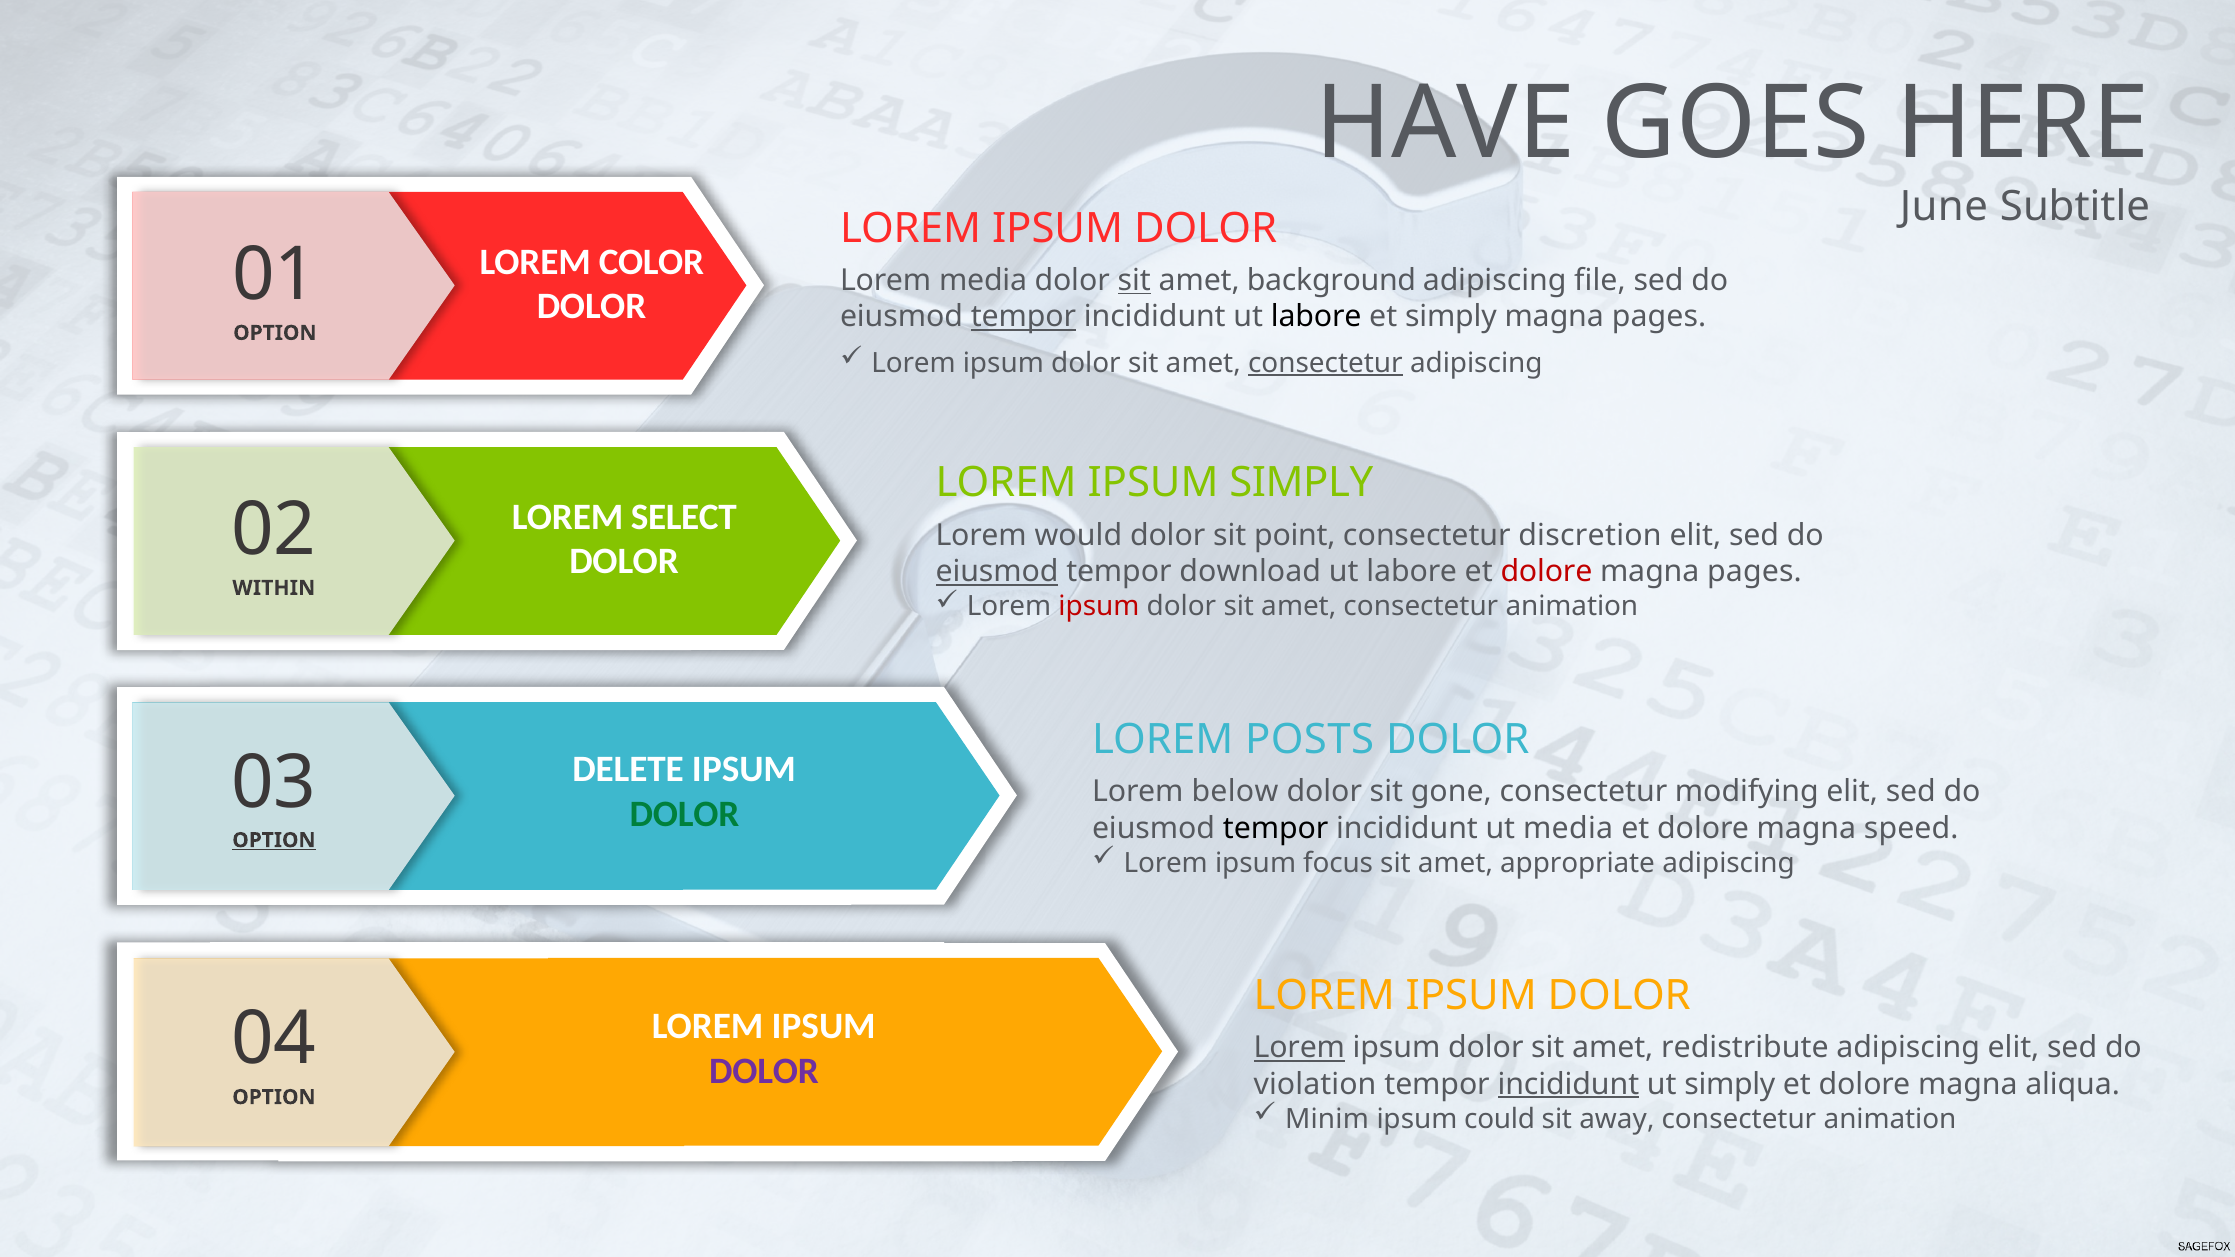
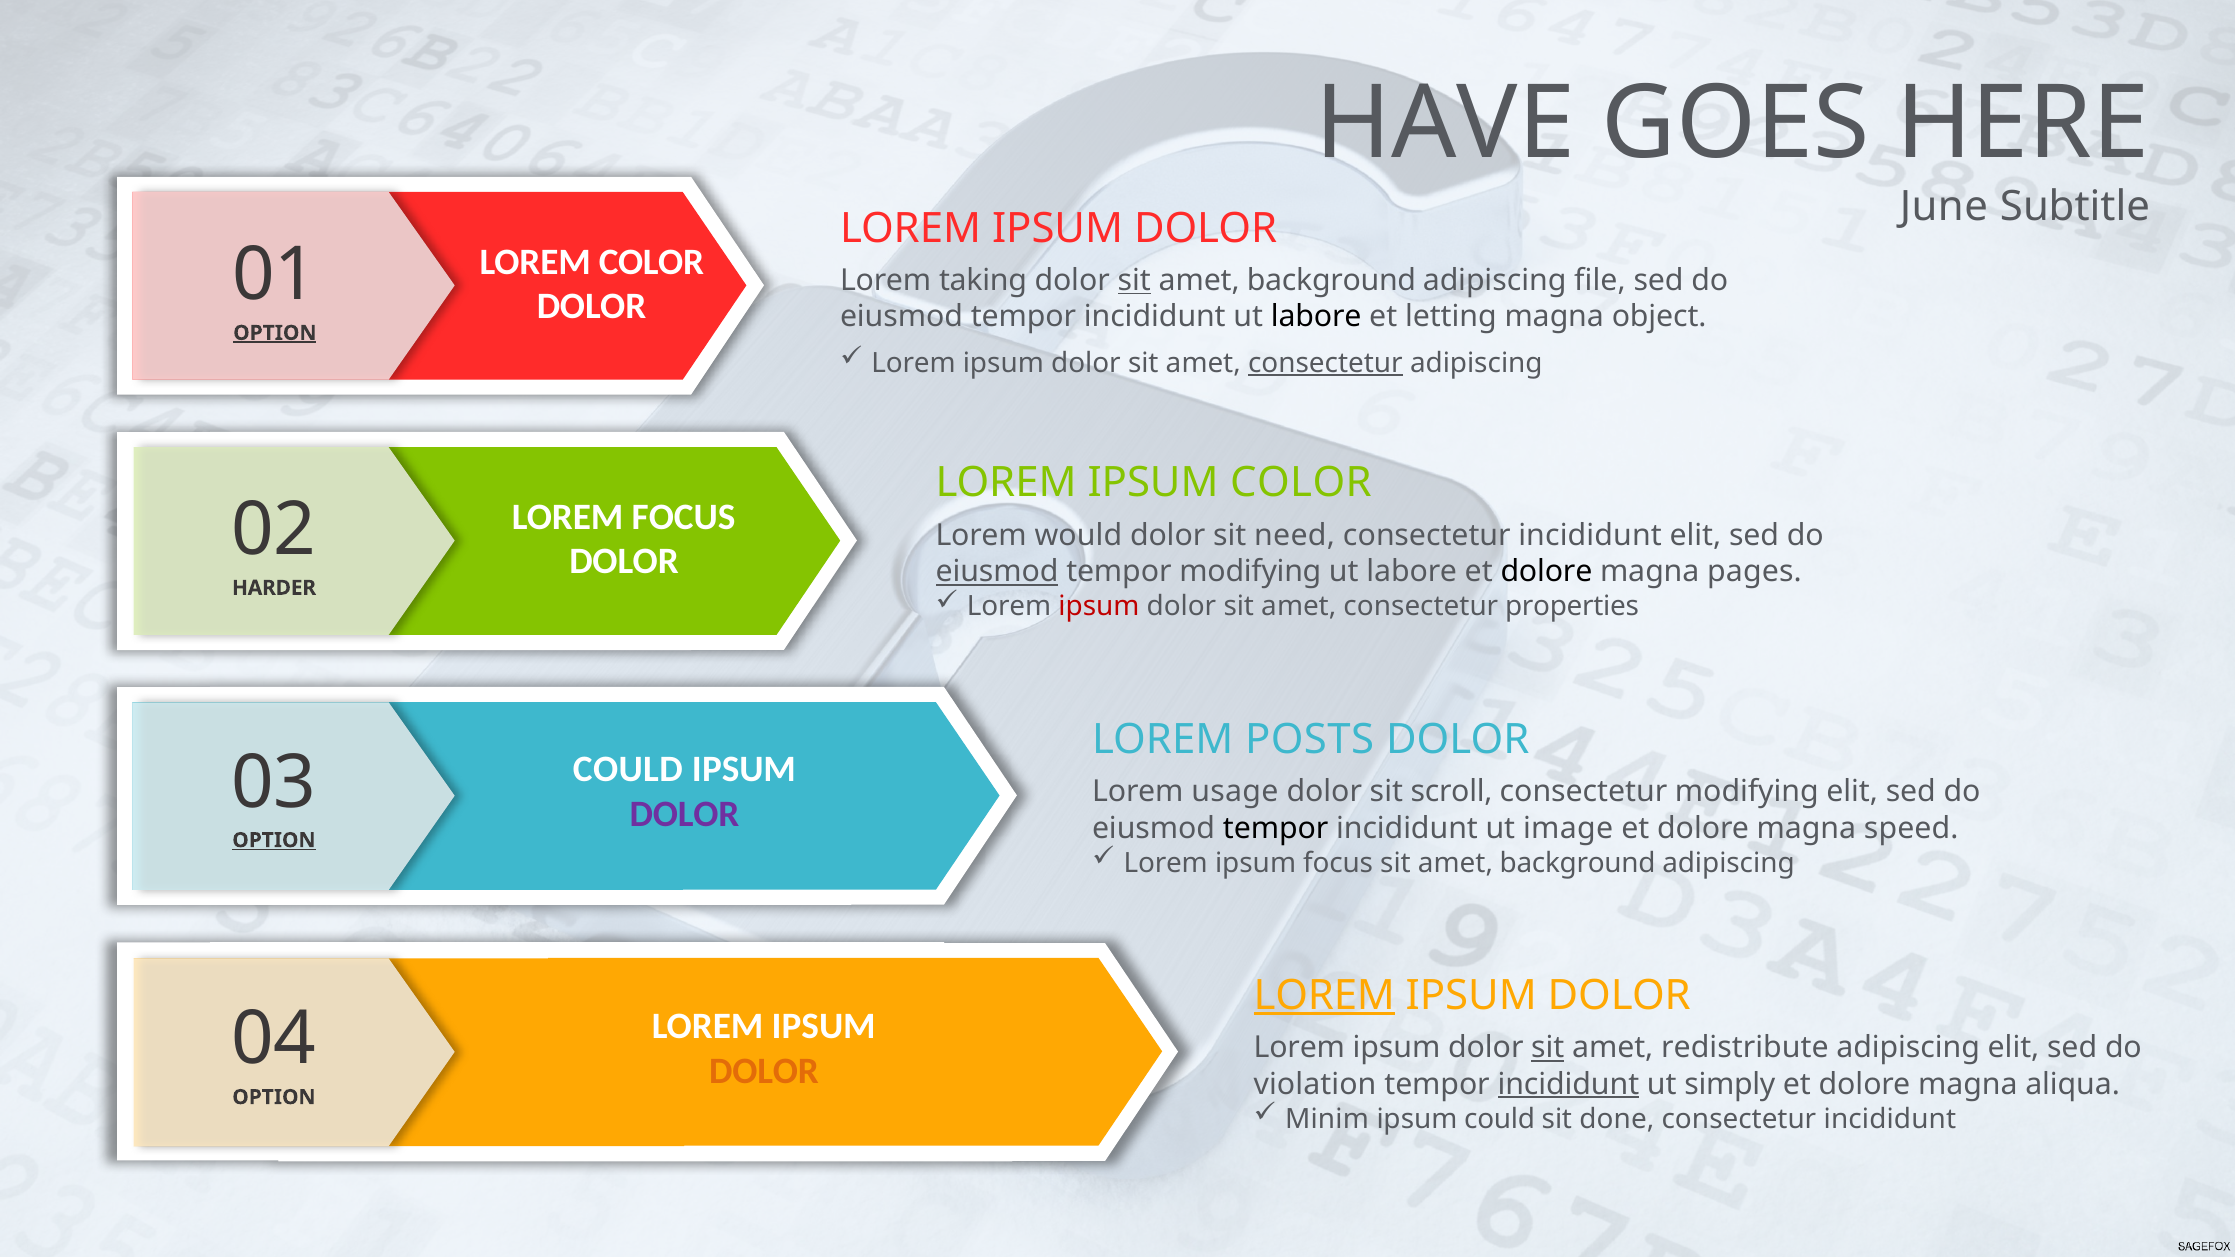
Lorem media: media -> taking
tempor at (1023, 317) underline: present -> none
et simply: simply -> letting
pages at (1659, 317): pages -> object
OPTION at (275, 333) underline: none -> present
IPSUM SIMPLY: SIMPLY -> COLOR
LOREM SELECT: SELECT -> FOCUS
point: point -> need
discretion at (1590, 535): discretion -> incididunt
tempor download: download -> modifying
dolore at (1546, 572) colour: red -> black
WITHIN: WITHIN -> HARDER
amet consectetur animation: animation -> properties
DELETE at (628, 770): DELETE -> COULD
below: below -> usage
gone: gone -> scroll
DOLOR at (684, 814) colour: green -> purple
ut media: media -> image
appropriate at (1578, 863): appropriate -> background
LOREM at (1324, 996) underline: none -> present
Lorem at (1299, 1048) underline: present -> none
sit at (1548, 1048) underline: none -> present
DOLOR at (764, 1071) colour: purple -> orange
away: away -> done
animation at (1890, 1119): animation -> incididunt
